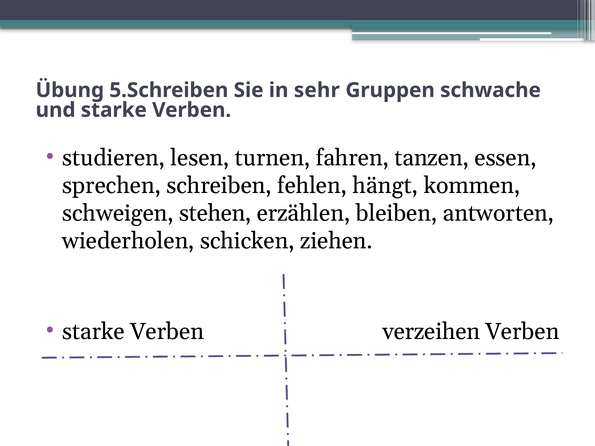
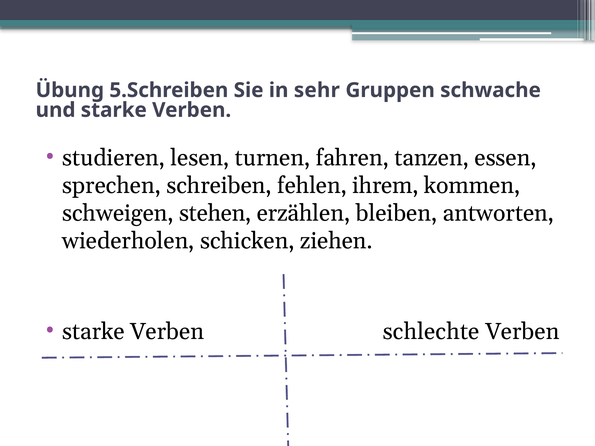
hängt: hängt -> ihrem
verzeihen: verzeihen -> schlechte
